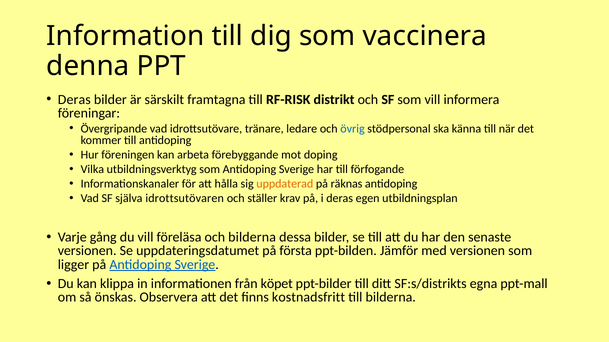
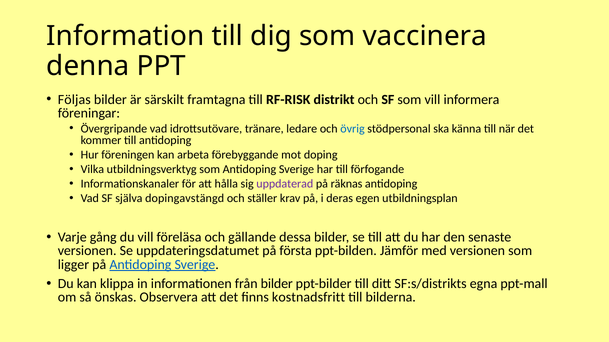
Deras at (74, 100): Deras -> Följas
uppdaterad colour: orange -> purple
idrottsutövaren: idrottsutövaren -> dopingavstängd
och bilderna: bilderna -> gällande
från köpet: köpet -> bilder
